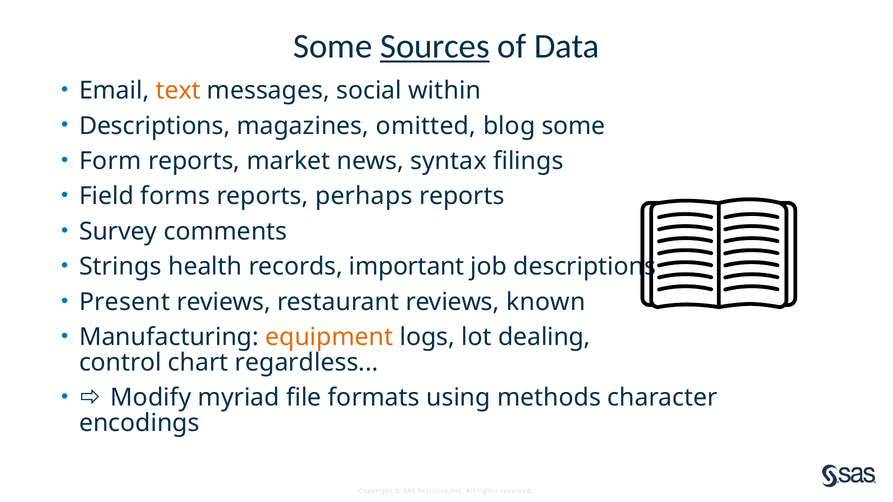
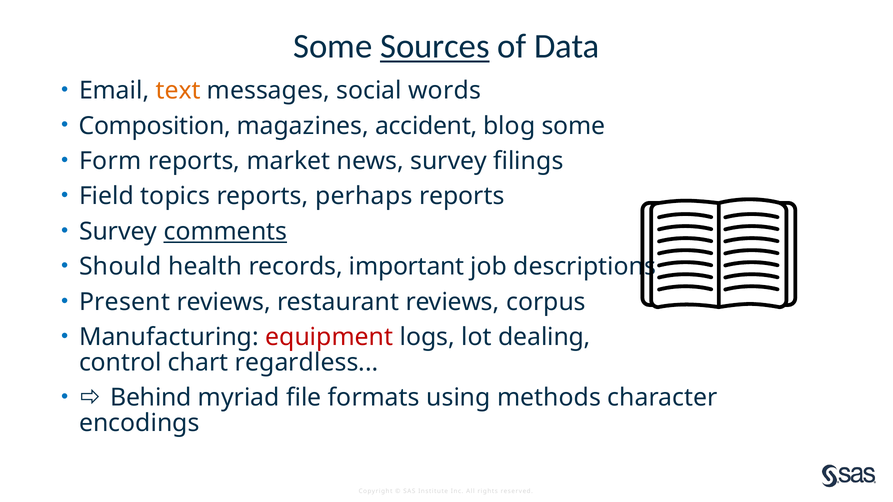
within: within -> words
Descriptions at (155, 126): Descriptions -> Composition
omitted: omitted -> accident
news syntax: syntax -> survey
forms: forms -> topics
comments underline: none -> present
Strings: Strings -> Should
known: known -> corpus
equipment colour: orange -> red
Modify: Modify -> Behind
